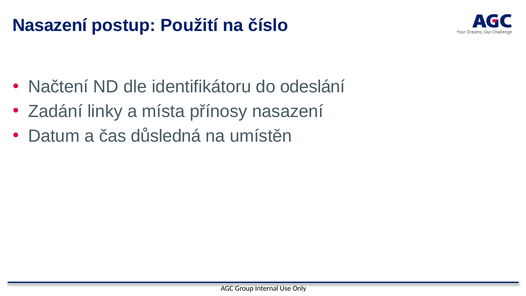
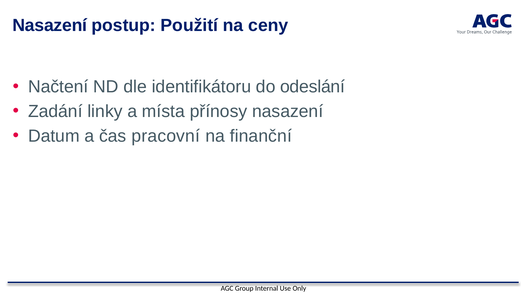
číslo: číslo -> ceny
důsledná: důsledná -> pracovní
umístěn: umístěn -> finanční
